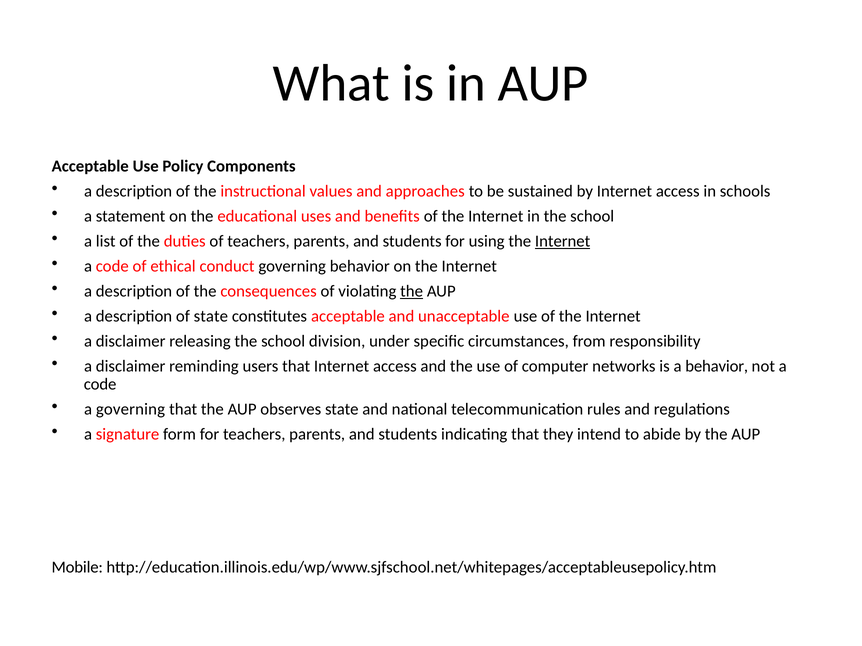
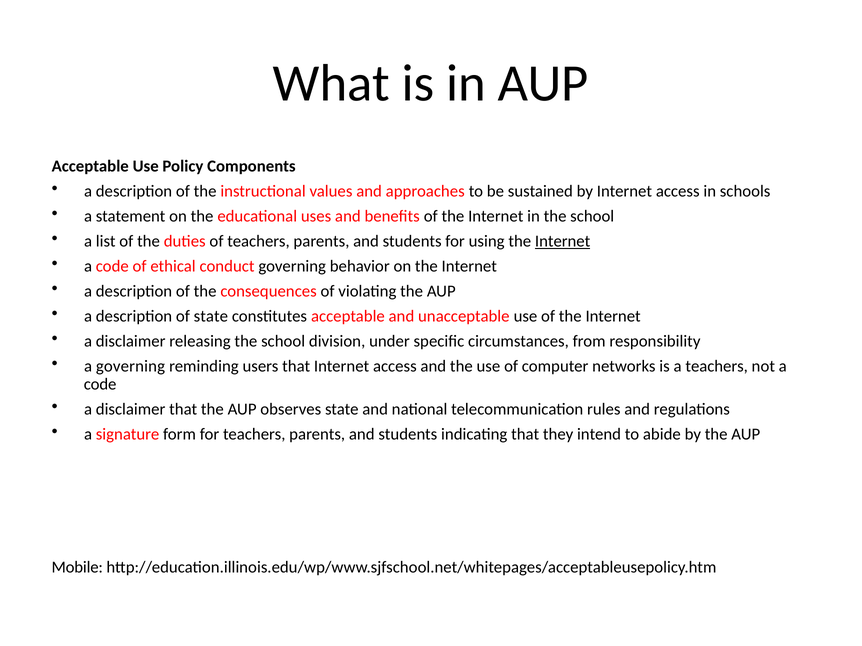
the at (412, 291) underline: present -> none
disclaimer at (131, 366): disclaimer -> governing
a behavior: behavior -> teachers
governing at (130, 410): governing -> disclaimer
